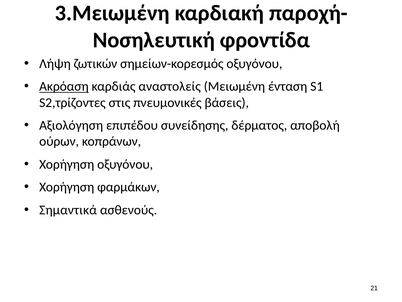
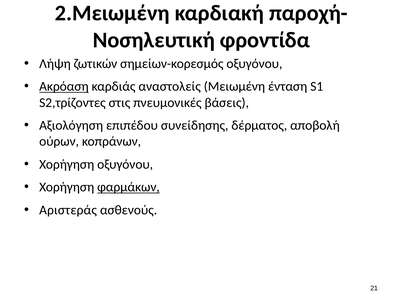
3.Μειωμένη: 3.Μειωμένη -> 2.Μειωμένη
φαρμάκων underline: none -> present
Σημαντικά: Σημαντικά -> Αριστεράς
